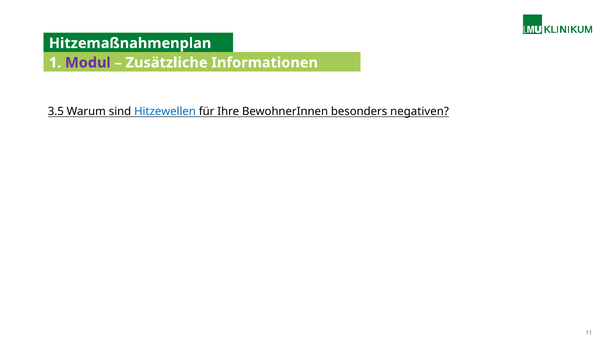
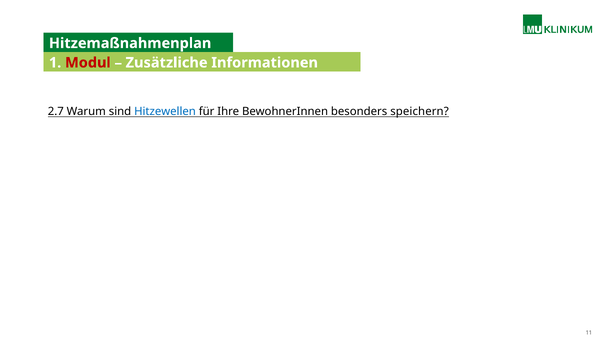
Modul colour: purple -> red
3.5: 3.5 -> 2.7
negativen: negativen -> speichern
